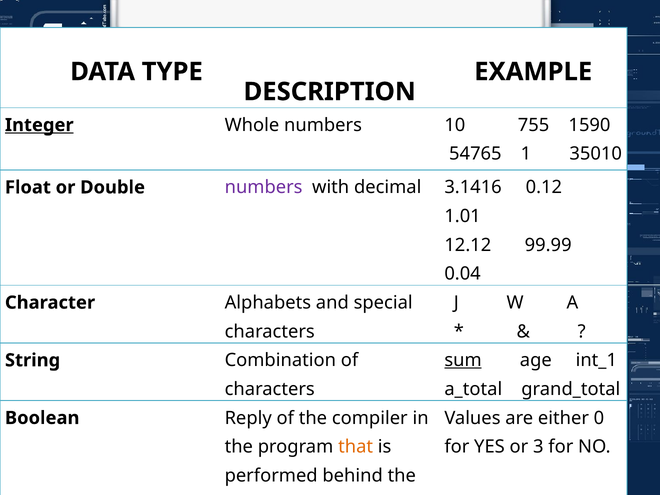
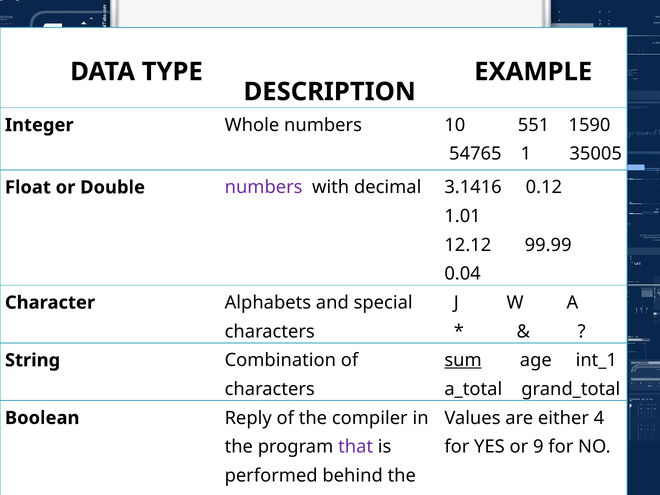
Integer underline: present -> none
755: 755 -> 551
35010: 35010 -> 35005
0: 0 -> 4
that colour: orange -> purple
3: 3 -> 9
